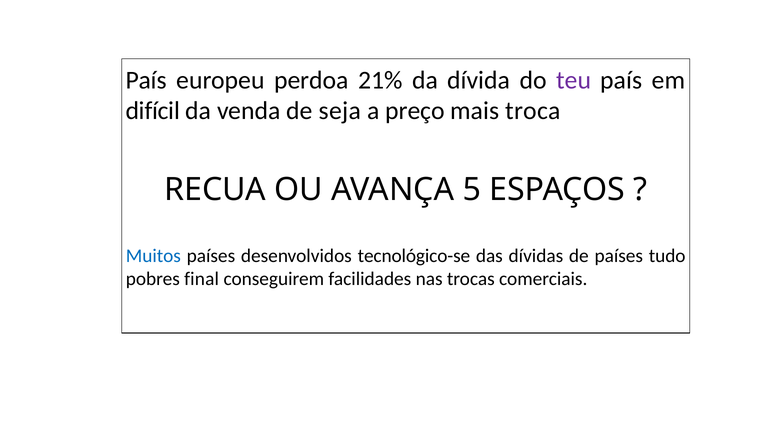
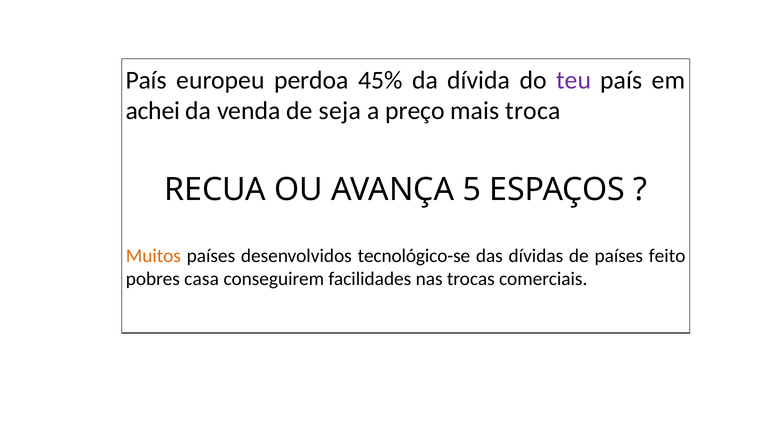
21%: 21% -> 45%
difícil: difícil -> achei
Muitos colour: blue -> orange
tudo: tudo -> feito
final: final -> casa
